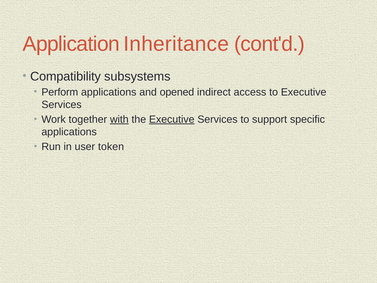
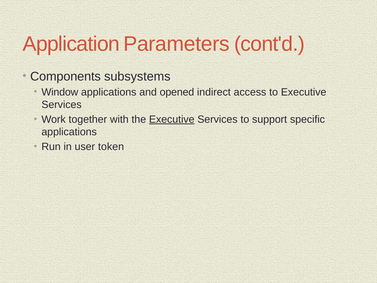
Inheritance: Inheritance -> Parameters
Compatibility: Compatibility -> Components
Perform: Perform -> Window
with underline: present -> none
